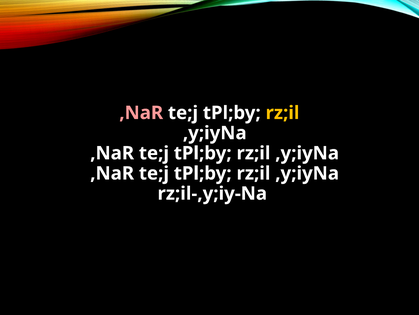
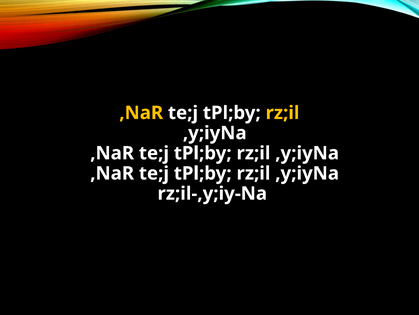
,NaR at (141, 113) colour: pink -> yellow
